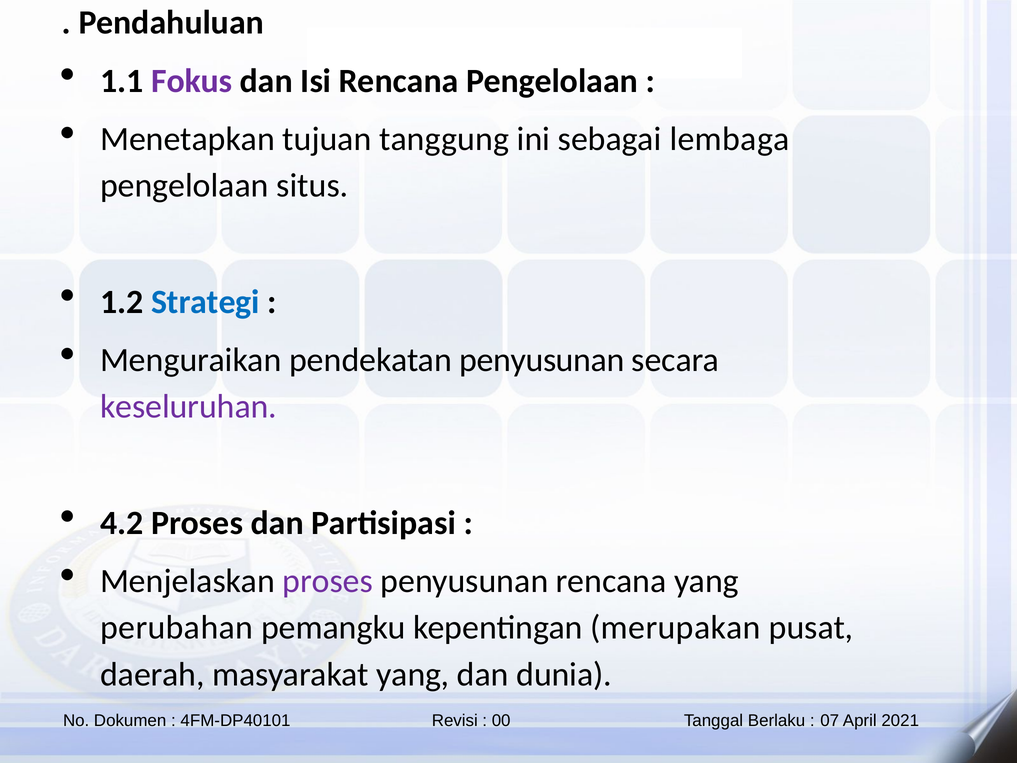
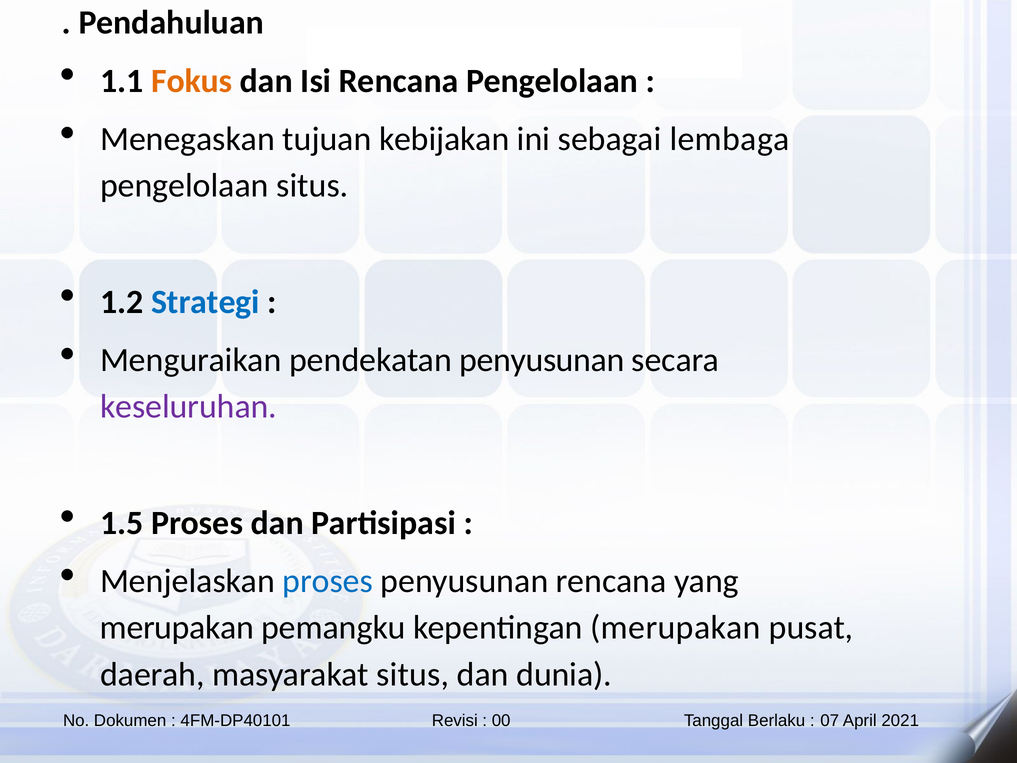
Fokus colour: purple -> orange
Menetapkan: Menetapkan -> Menegaskan
tanggung: tanggung -> kebijakan
4.2: 4.2 -> 1.5
proses at (328, 581) colour: purple -> blue
perubahan at (177, 627): perubahan -> merupakan
masyarakat yang: yang -> situs
